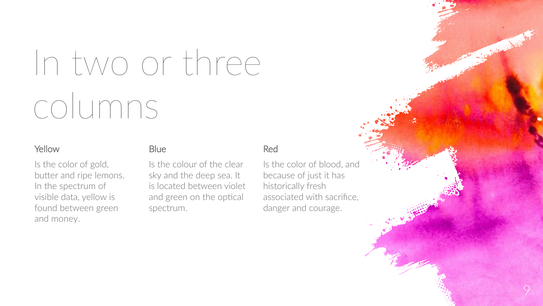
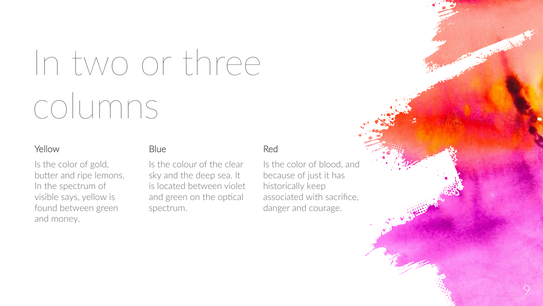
fresh: fresh -> keep
data: data -> says
